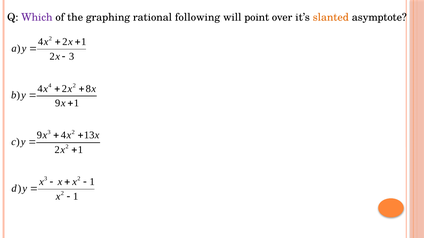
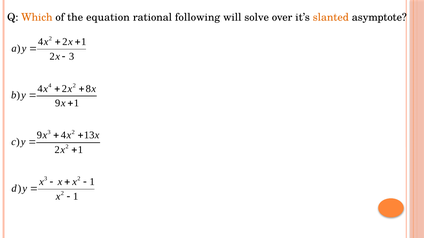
Which colour: purple -> orange
graphing: graphing -> equation
point: point -> solve
